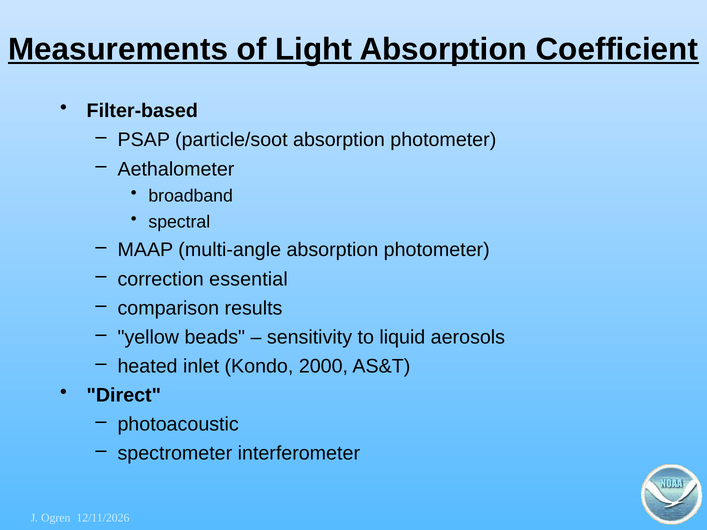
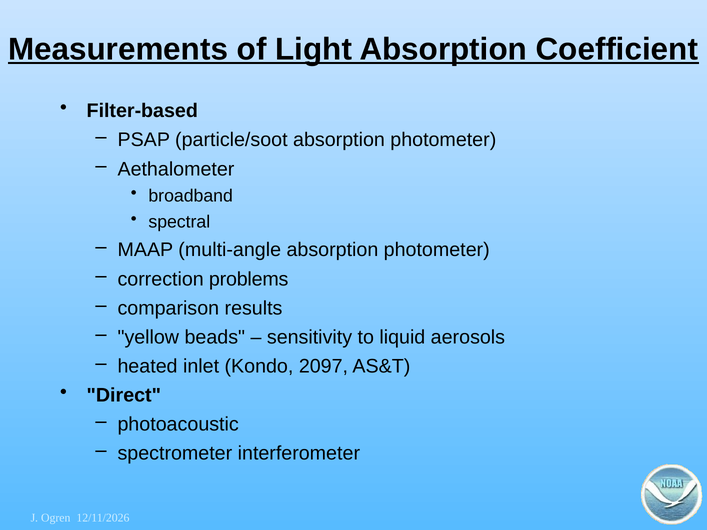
essential: essential -> problems
2000: 2000 -> 2097
